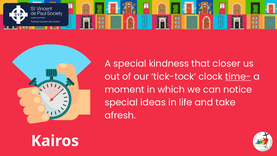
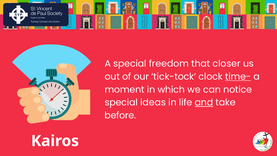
kindness: kindness -> freedom
and underline: none -> present
afresh: afresh -> before
